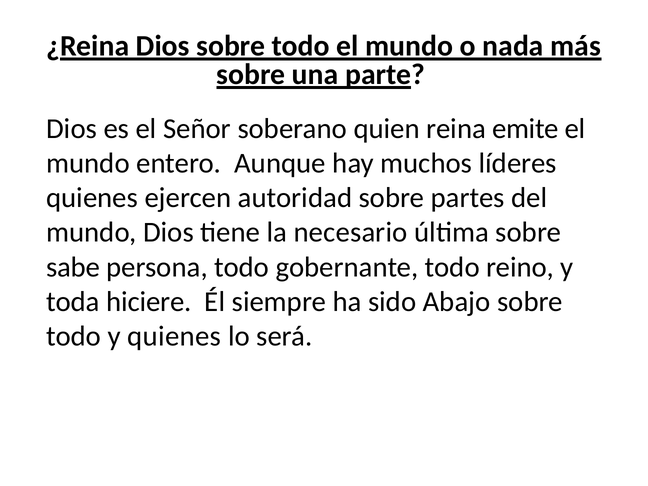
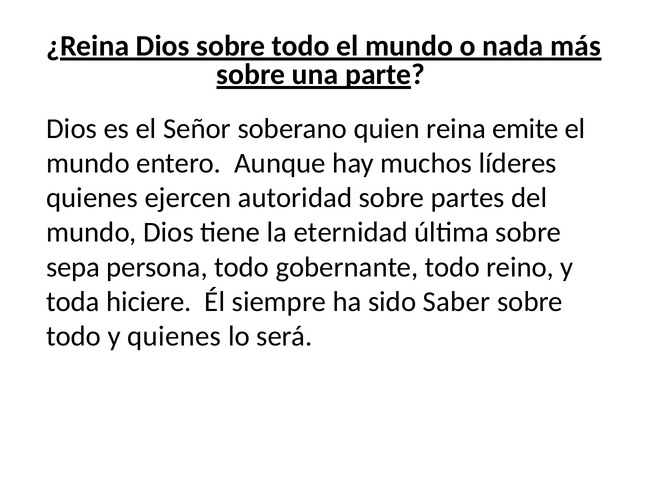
necesario: necesario -> eternidad
sabe: sabe -> sepa
Abajo: Abajo -> Saber
